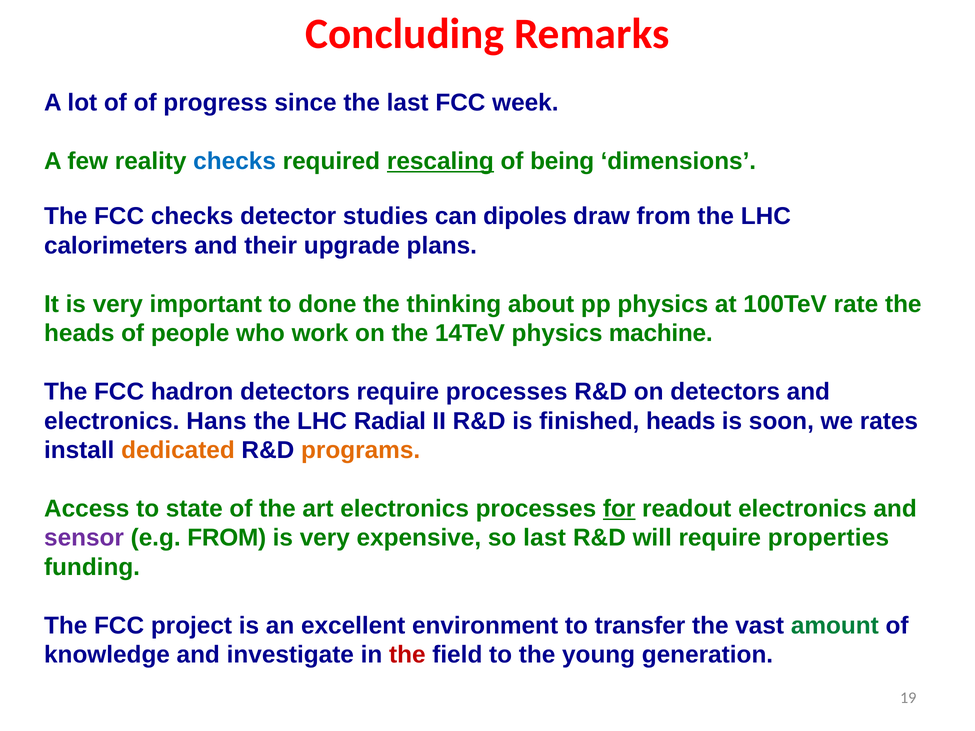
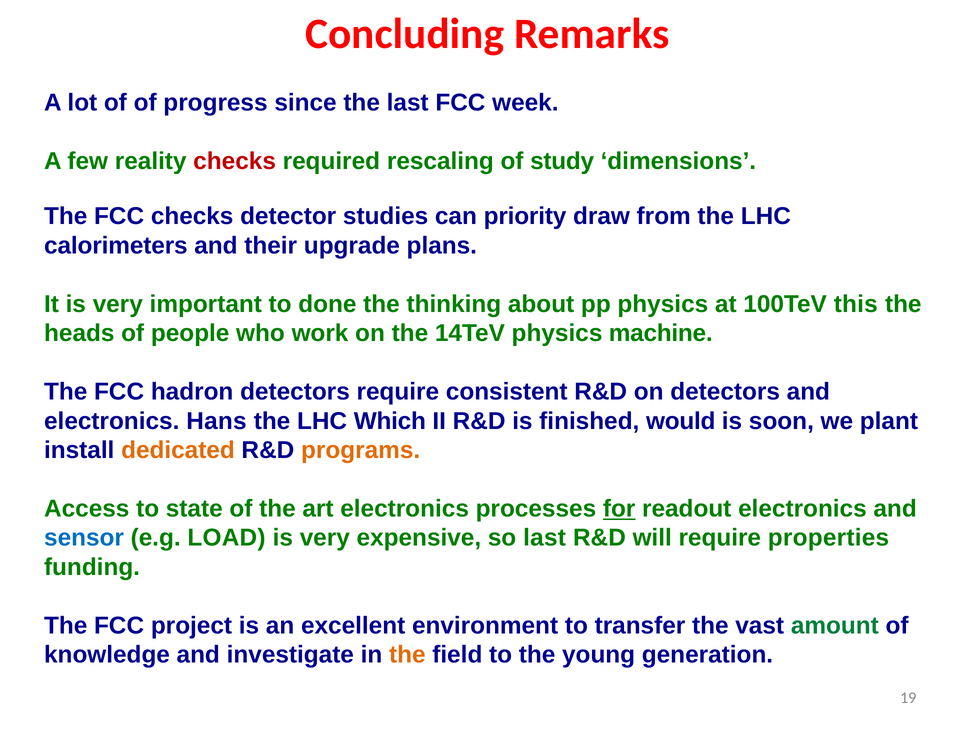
checks at (235, 161) colour: blue -> red
rescaling underline: present -> none
being: being -> study
dipoles: dipoles -> priority
rate: rate -> this
require processes: processes -> consistent
Radial: Radial -> Which
finished heads: heads -> would
rates: rates -> plant
sensor colour: purple -> blue
e.g FROM: FROM -> LOAD
the at (407, 655) colour: red -> orange
